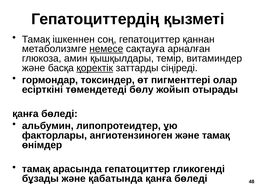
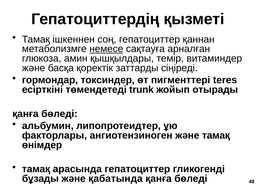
қоректік underline: present -> none
олар: олар -> teres
бөлу: бөлу -> trunk
